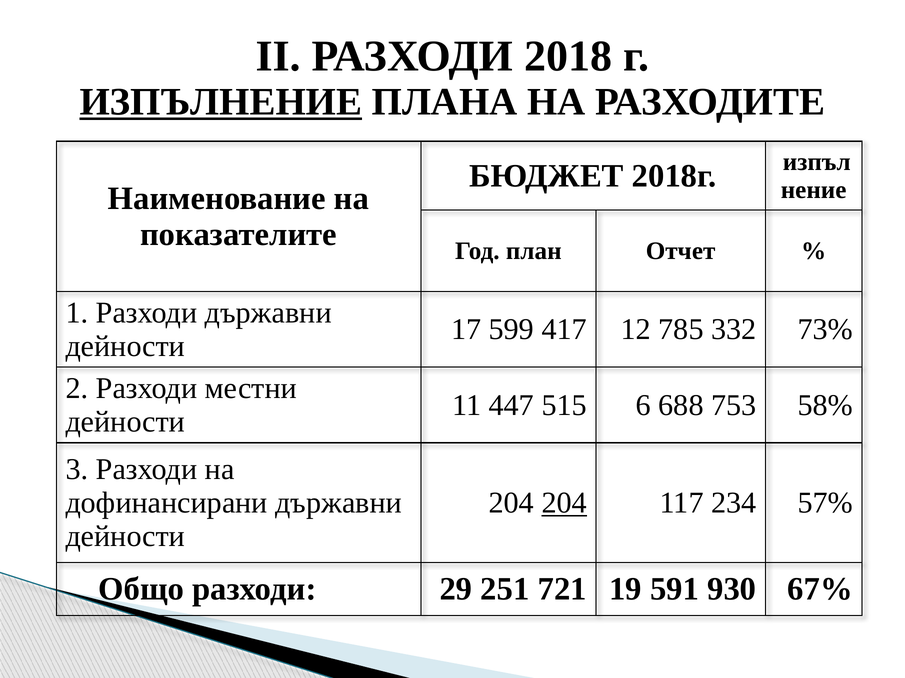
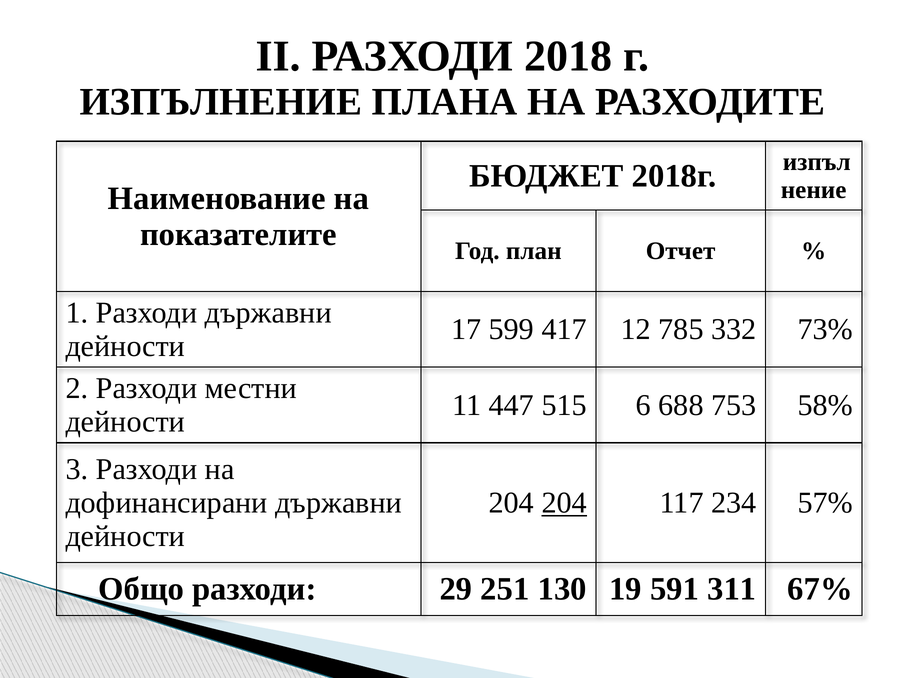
ИЗПЪЛНЕНИЕ underline: present -> none
721: 721 -> 130
930: 930 -> 311
